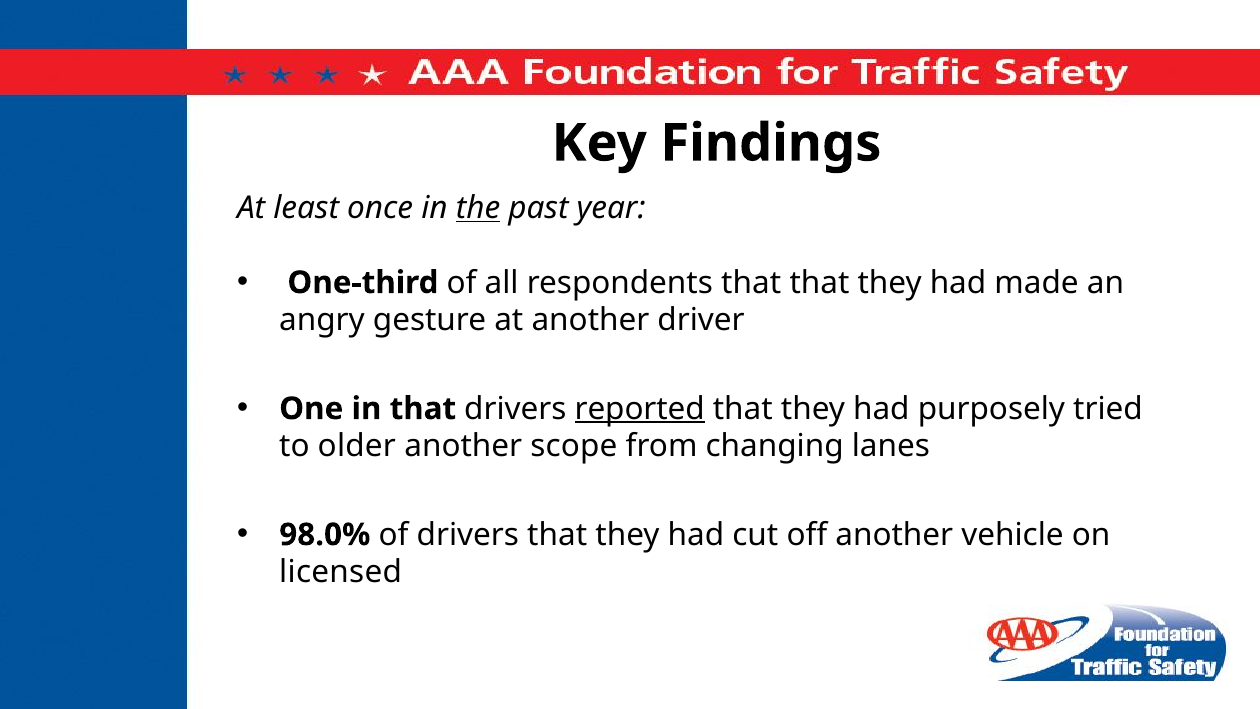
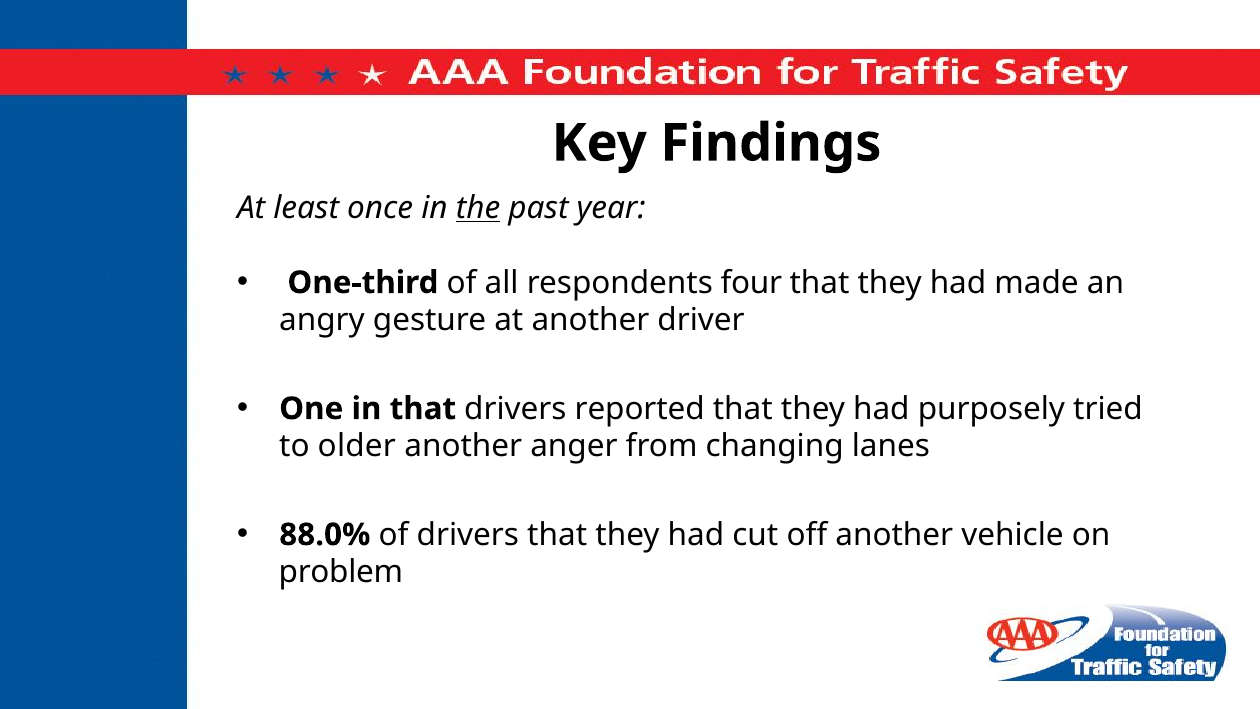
respondents that: that -> four
reported underline: present -> none
scope: scope -> anger
98.0%: 98.0% -> 88.0%
licensed: licensed -> problem
